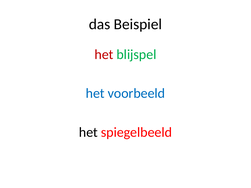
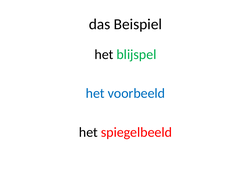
het at (104, 55) colour: red -> black
